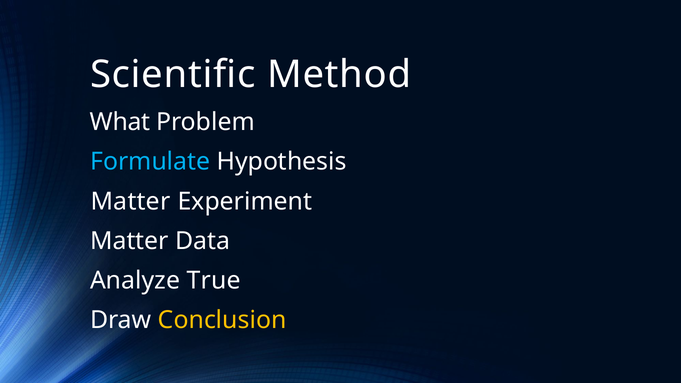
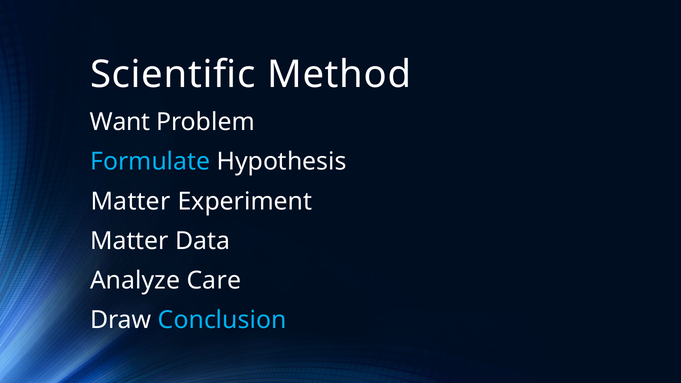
What: What -> Want
True: True -> Care
Conclusion colour: yellow -> light blue
